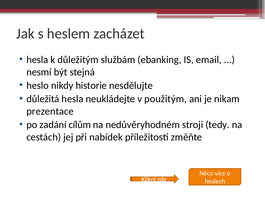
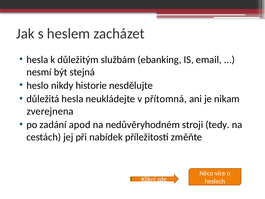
použitým: použitým -> přítomná
prezentace: prezentace -> zverejnena
cílům: cílům -> apod
